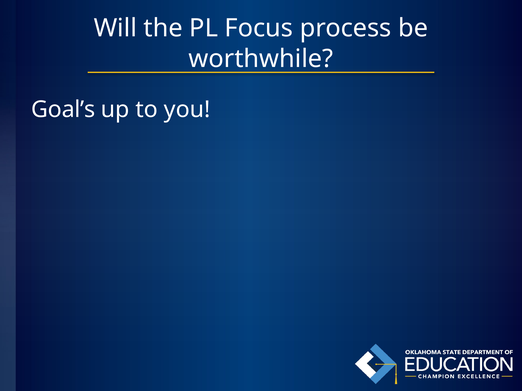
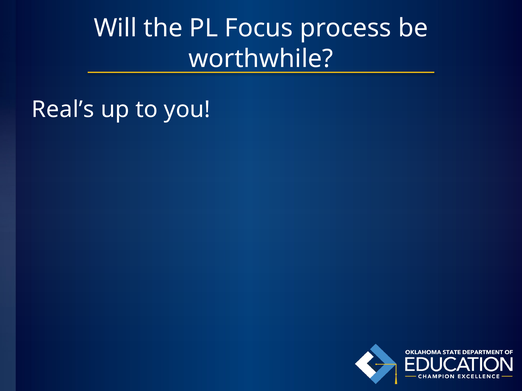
Goal’s: Goal’s -> Real’s
